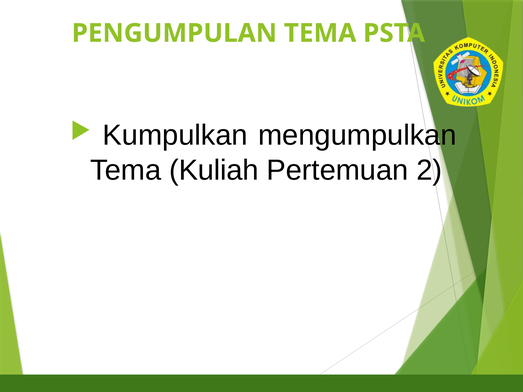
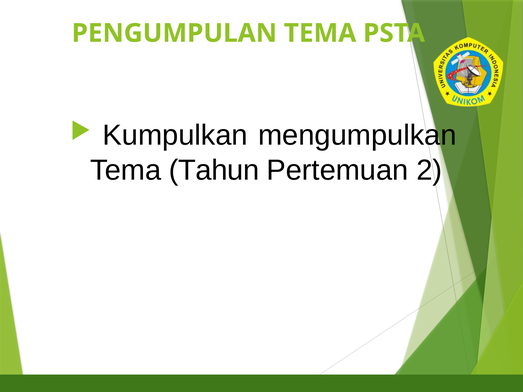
Kuliah: Kuliah -> Tahun
